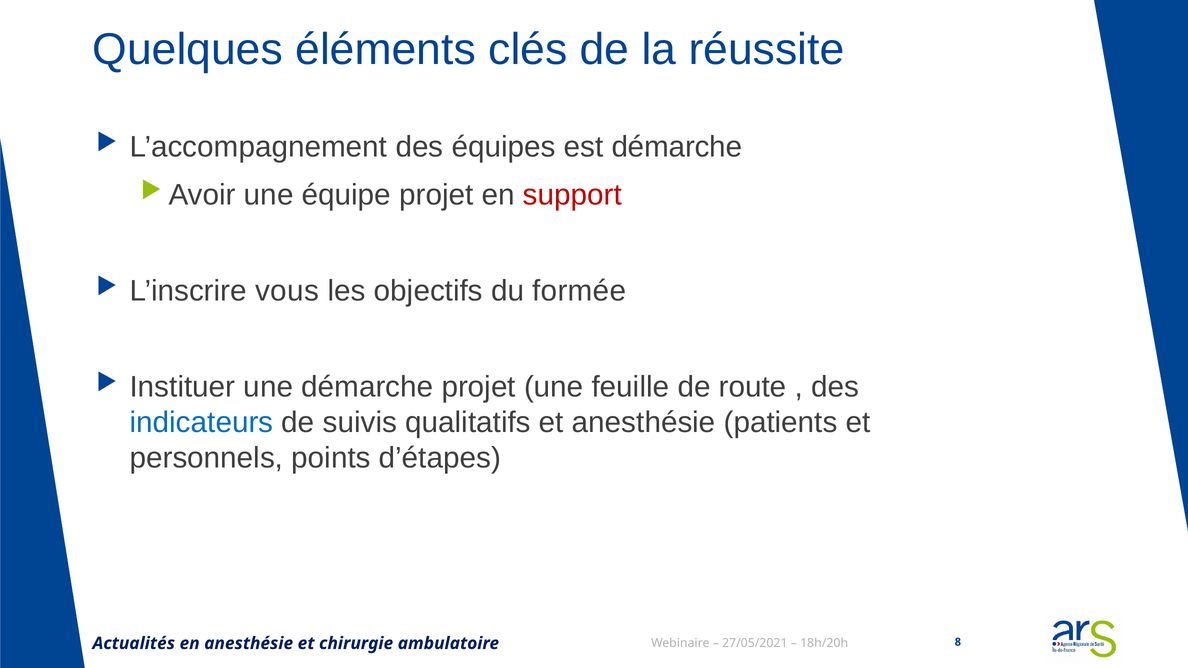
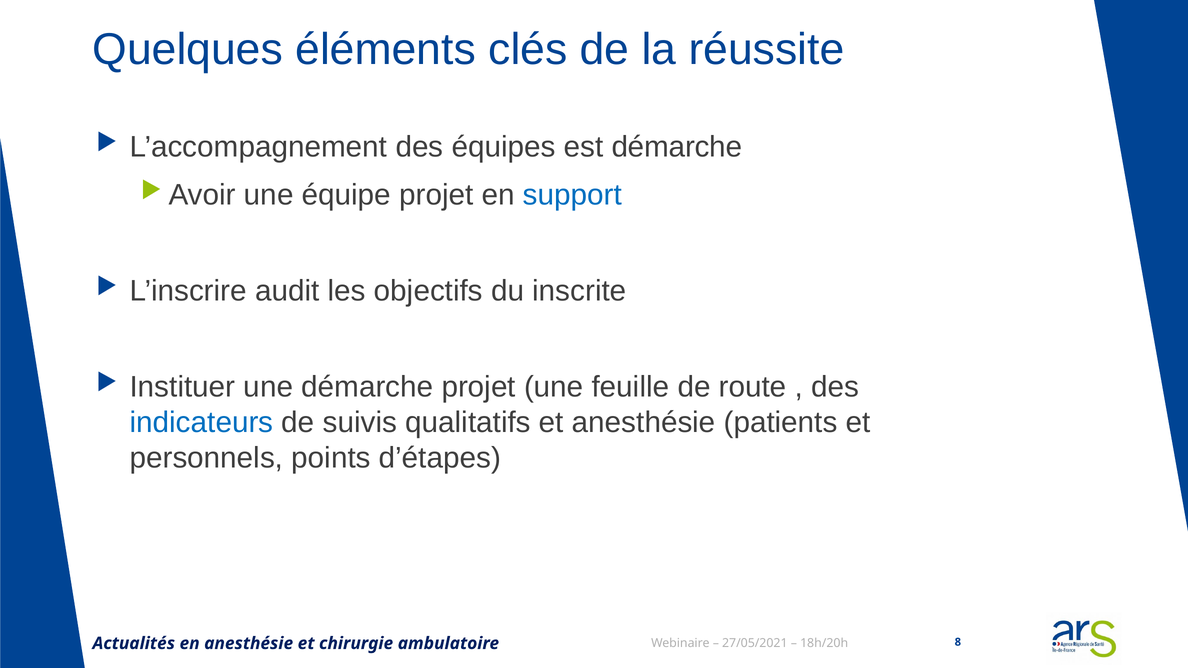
support colour: red -> blue
vous: vous -> audit
formée: formée -> inscrite
